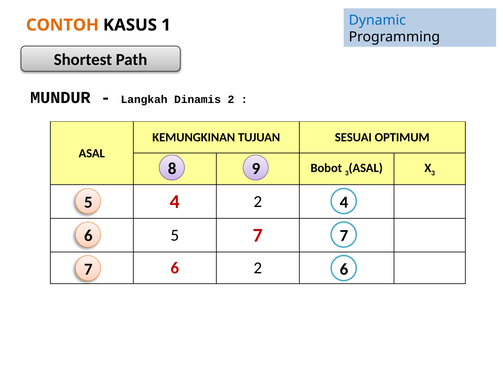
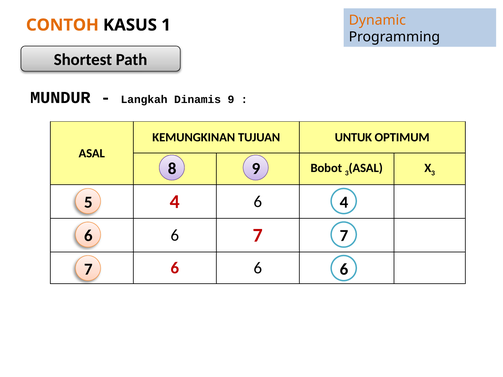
Dynamic colour: blue -> orange
Dinamis 2: 2 -> 9
SESUAI: SESUAI -> UNTUK
4 2: 2 -> 6
5 at (175, 236): 5 -> 6
2 at (258, 268): 2 -> 6
